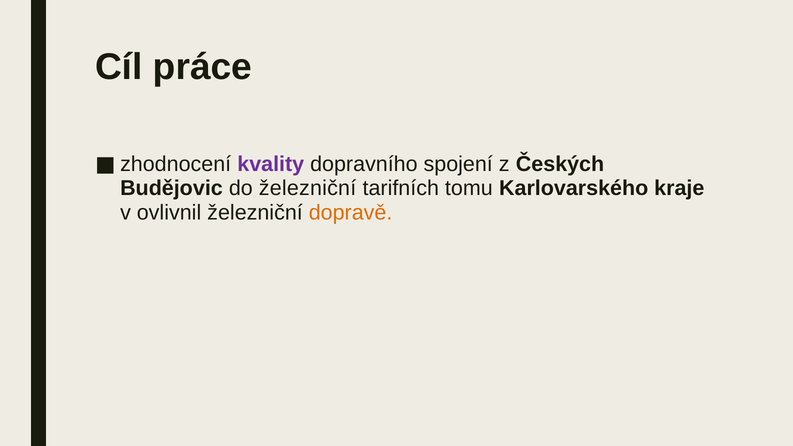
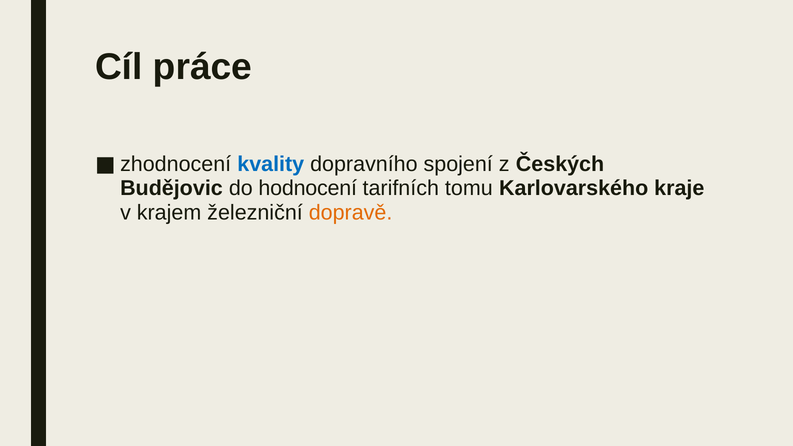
kvality colour: purple -> blue
do železniční: železniční -> hodnocení
ovlivnil: ovlivnil -> krajem
